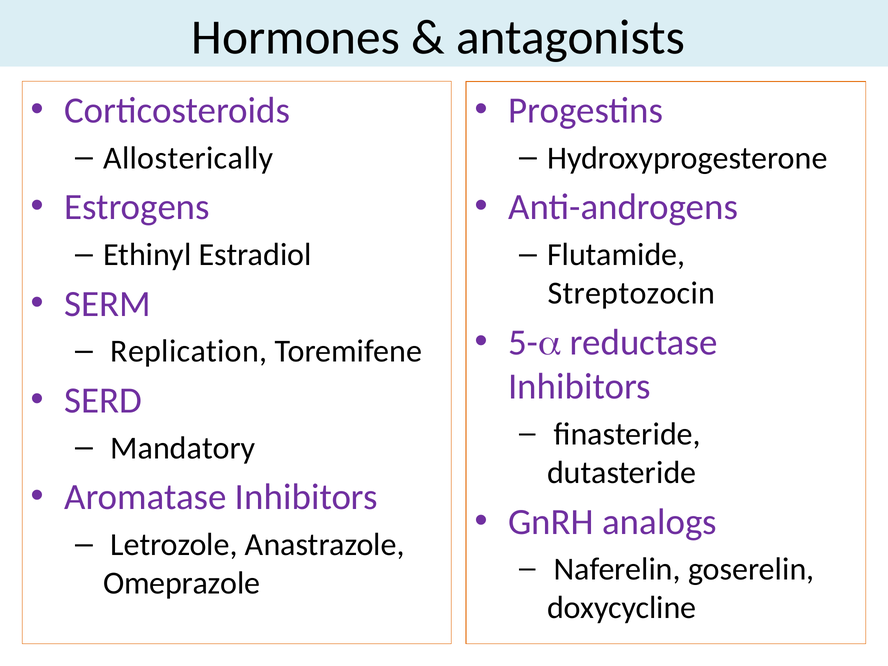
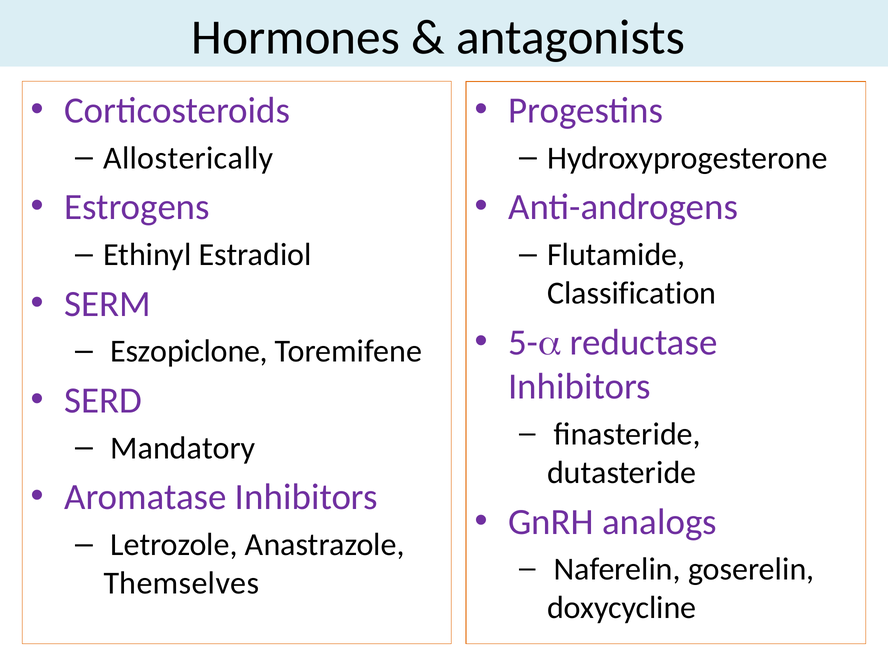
Streptozocin: Streptozocin -> Classification
Replication: Replication -> Eszopiclone
Omeprazole: Omeprazole -> Themselves
